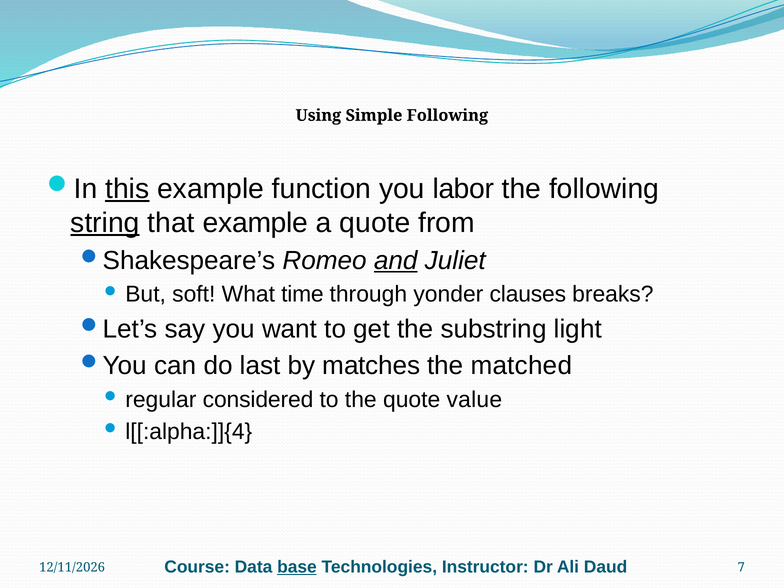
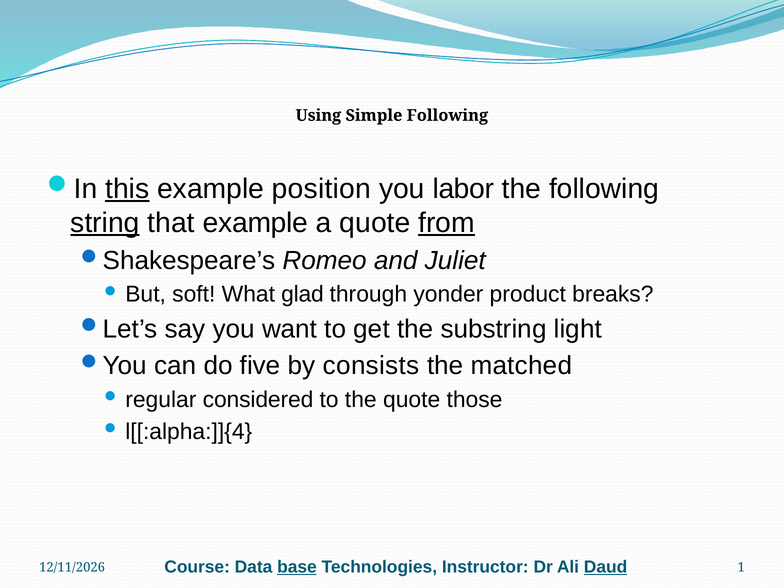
function: function -> position
from underline: none -> present
and underline: present -> none
time: time -> glad
clauses: clauses -> product
last: last -> five
matches: matches -> consists
value: value -> those
Daud underline: none -> present
7: 7 -> 1
